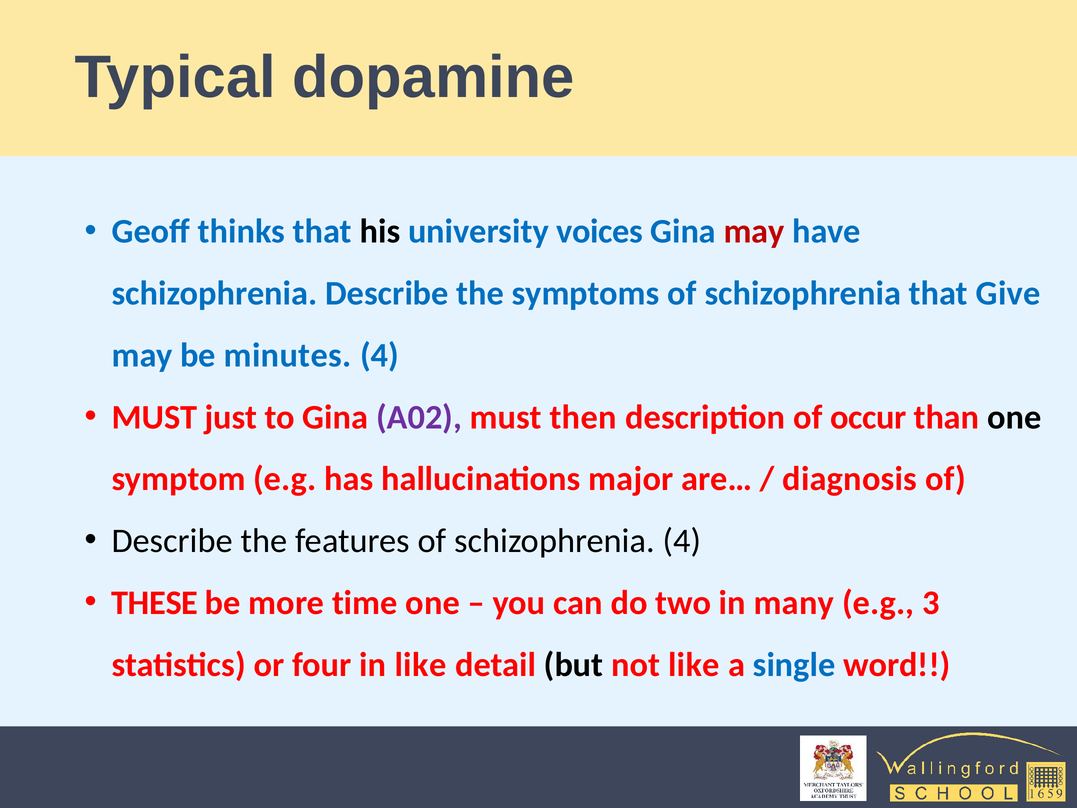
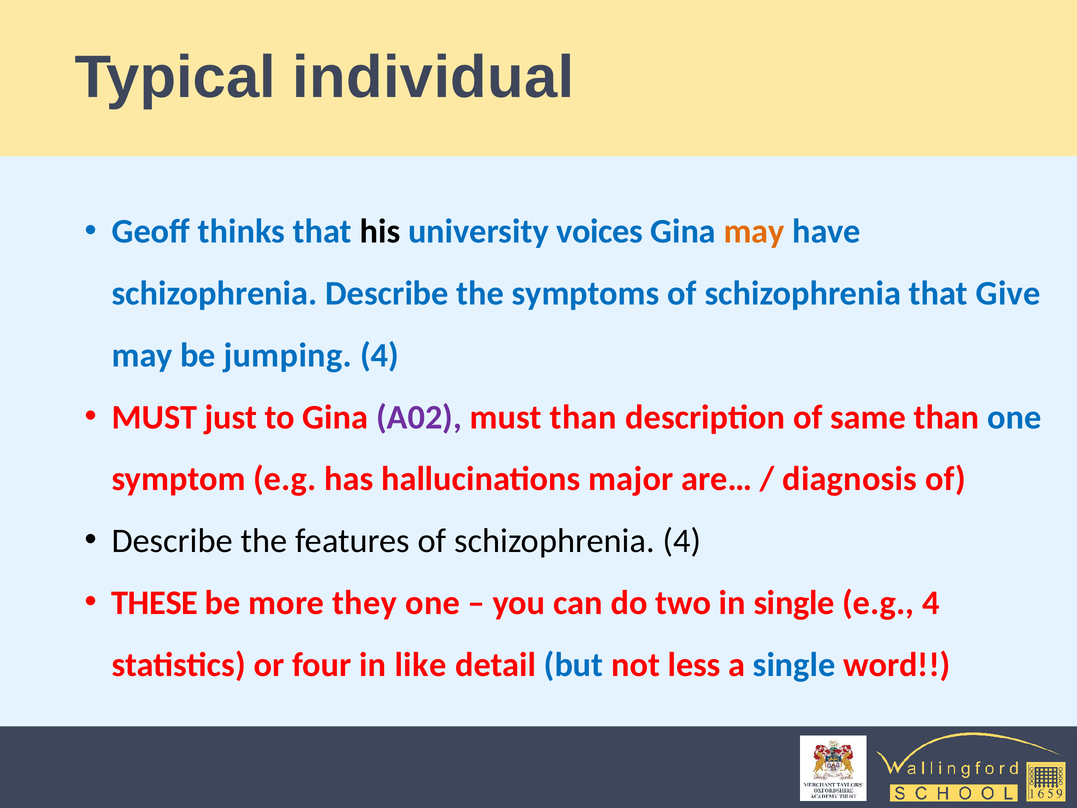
dopamine: dopamine -> individual
may at (754, 231) colour: red -> orange
minutes: minutes -> jumping
must then: then -> than
occur: occur -> same
one at (1014, 417) colour: black -> blue
time: time -> they
in many: many -> single
e.g 3: 3 -> 4
but colour: black -> blue
not like: like -> less
